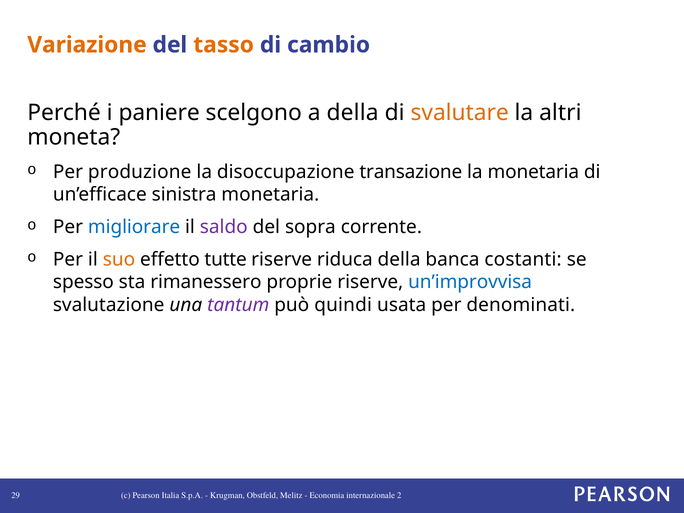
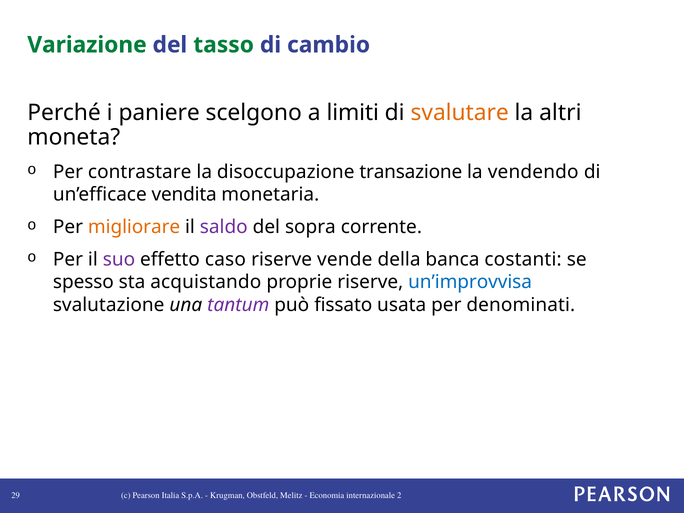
Variazione colour: orange -> green
tasso colour: orange -> green
a della: della -> limiti
produzione: produzione -> contrastare
la monetaria: monetaria -> vendendo
sinistra: sinistra -> vendita
migliorare colour: blue -> orange
suo colour: orange -> purple
tutte: tutte -> caso
riduca: riduca -> vende
rimanessero: rimanessero -> acquistando
quindi: quindi -> fissato
